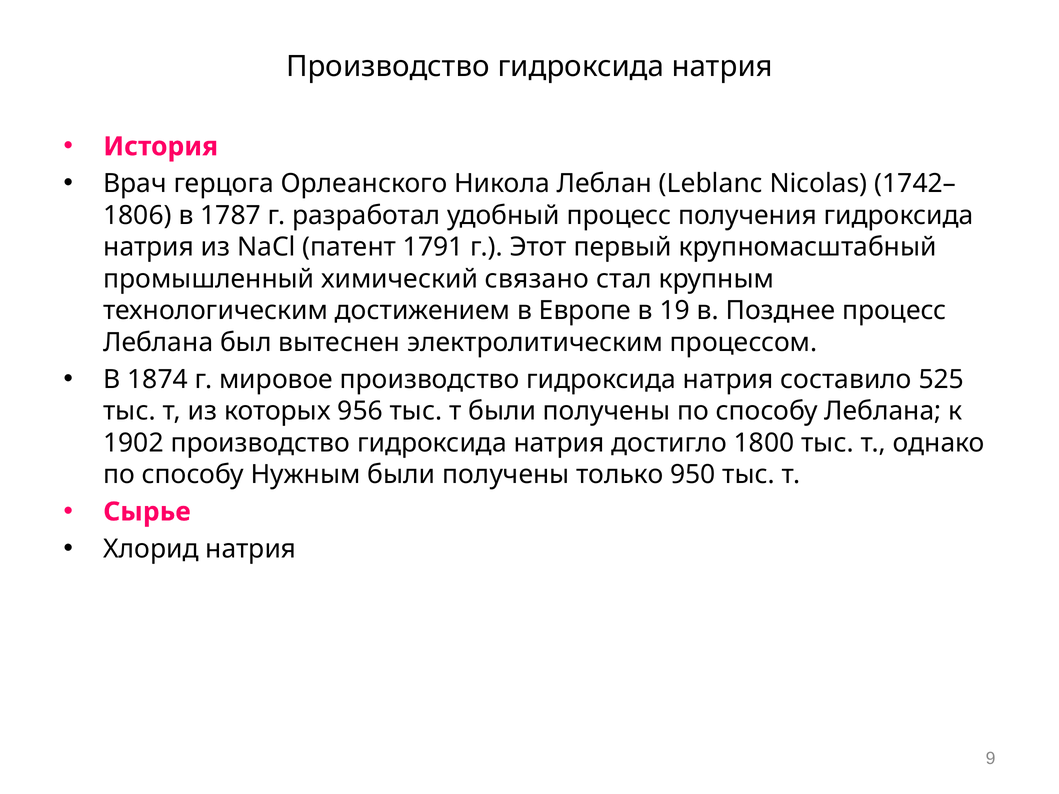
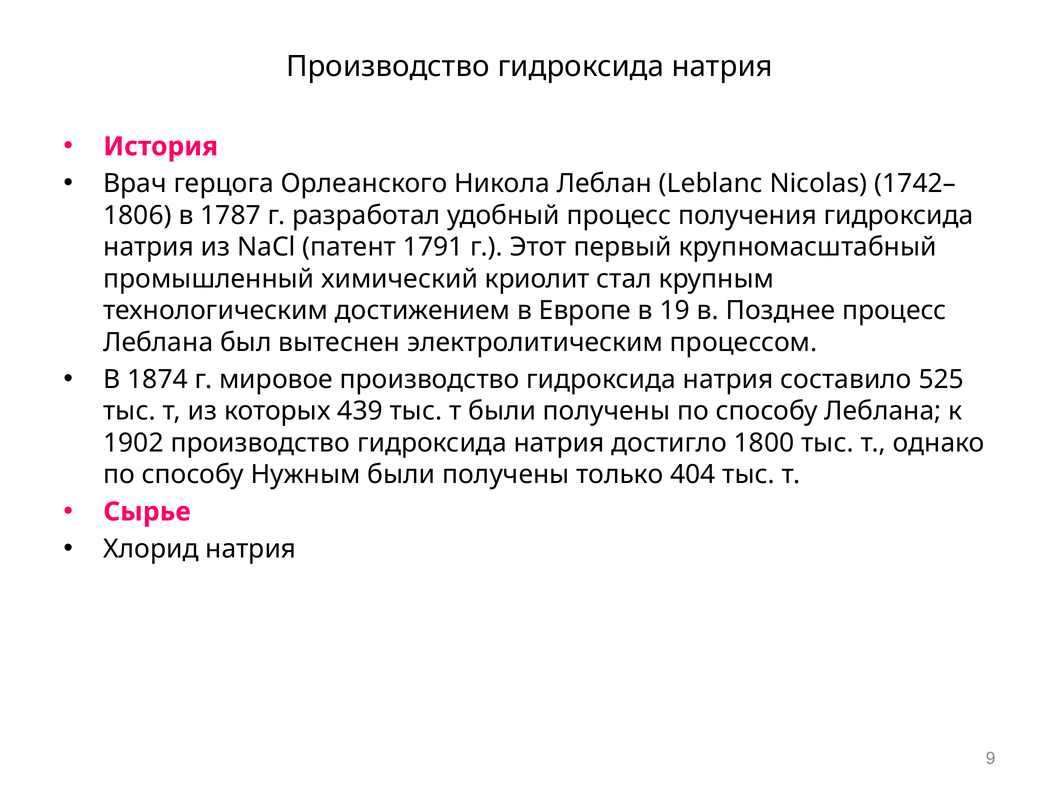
связано: связано -> криолит
956: 956 -> 439
950: 950 -> 404
